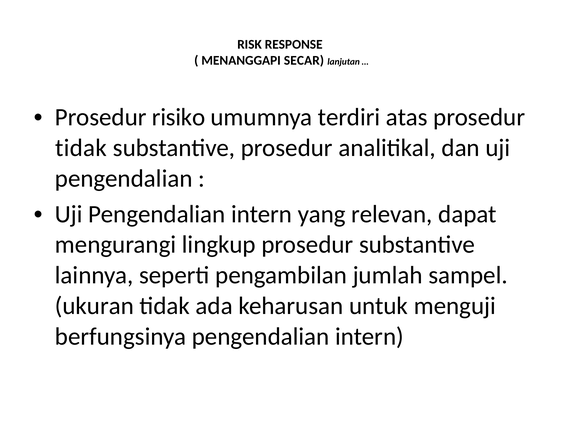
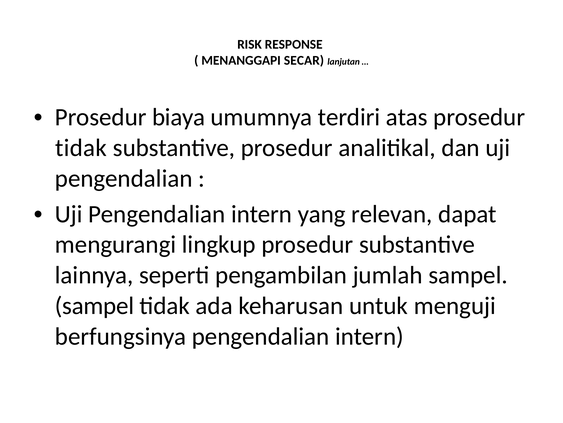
risiko: risiko -> biaya
ukuran at (94, 305): ukuran -> sampel
